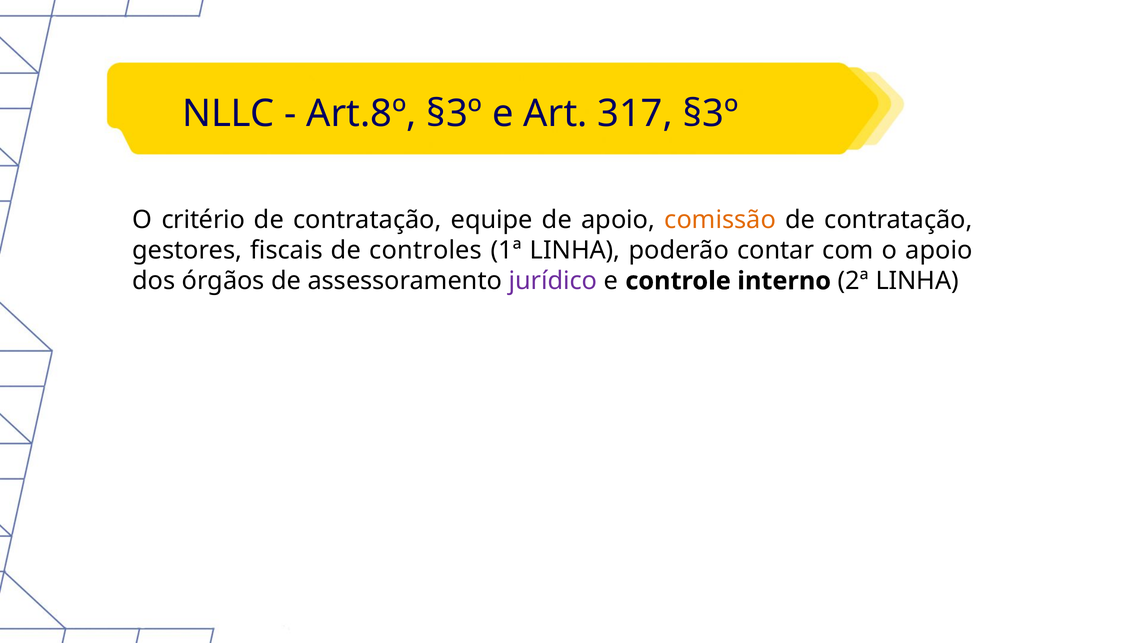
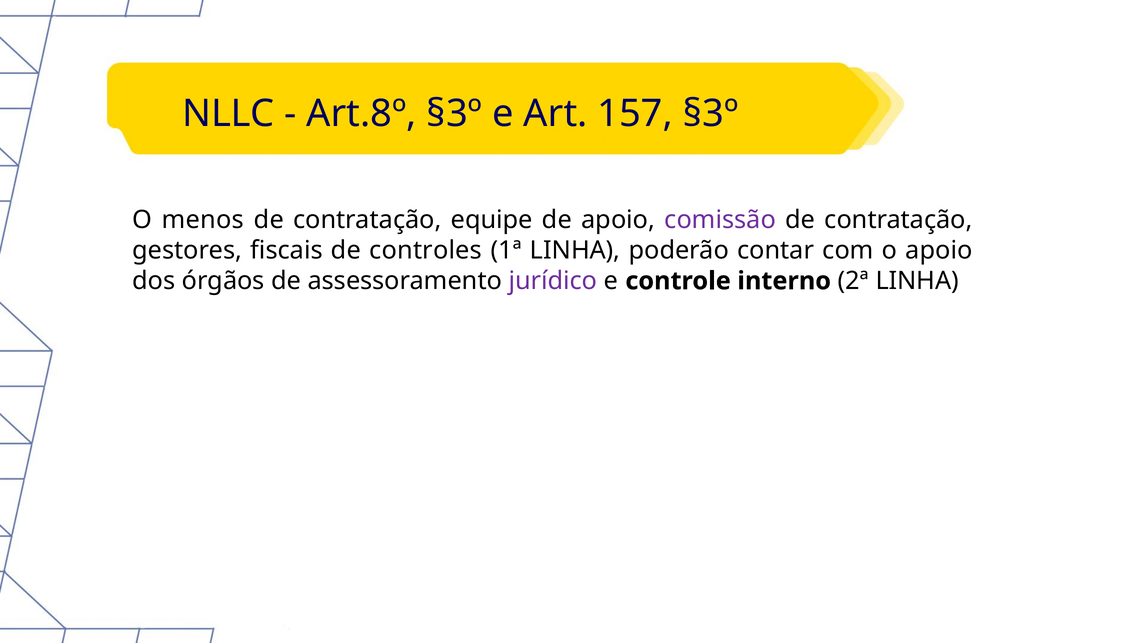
317: 317 -> 157
critério: critério -> menos
comissão colour: orange -> purple
